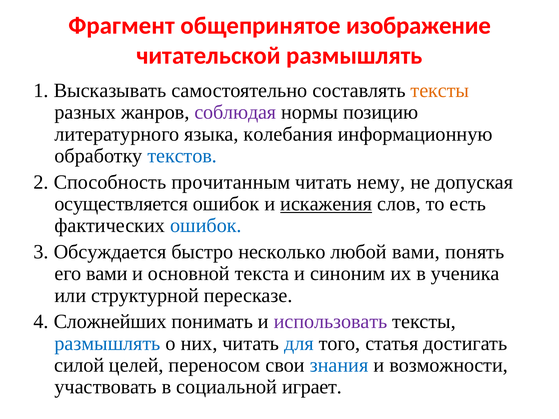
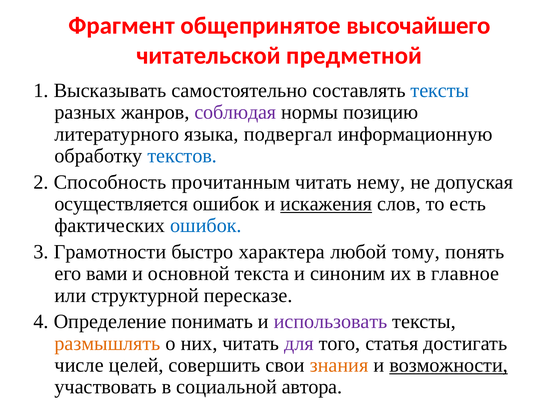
изображение: изображение -> высочайшего
читательской размышлять: размышлять -> предметной
тексты at (440, 91) colour: orange -> blue
колебания: колебания -> подвергал
Обсуждается: Обсуждается -> Грамотности
несколько: несколько -> характера
любой вами: вами -> тому
ученика: ученика -> главное
Сложнейших: Сложнейших -> Определение
размышлять at (108, 344) colour: blue -> orange
для colour: blue -> purple
силой: силой -> числе
переносом: переносом -> совершить
знания colour: blue -> orange
возможности underline: none -> present
играет: играет -> автора
